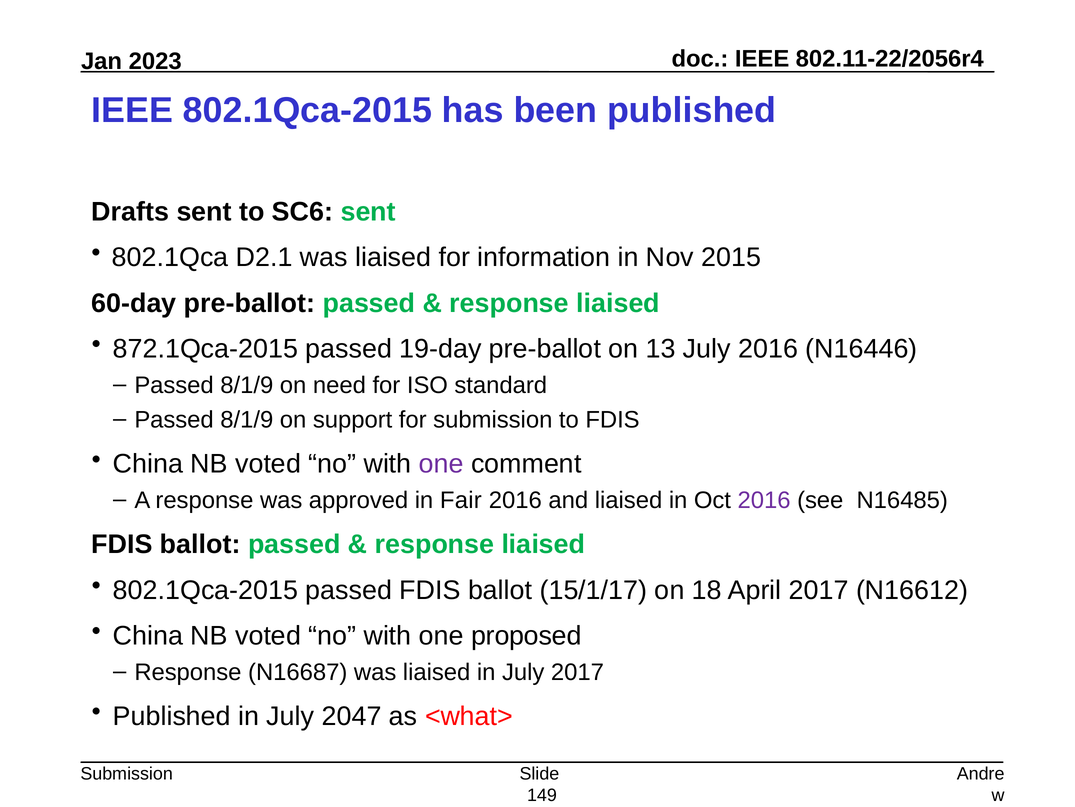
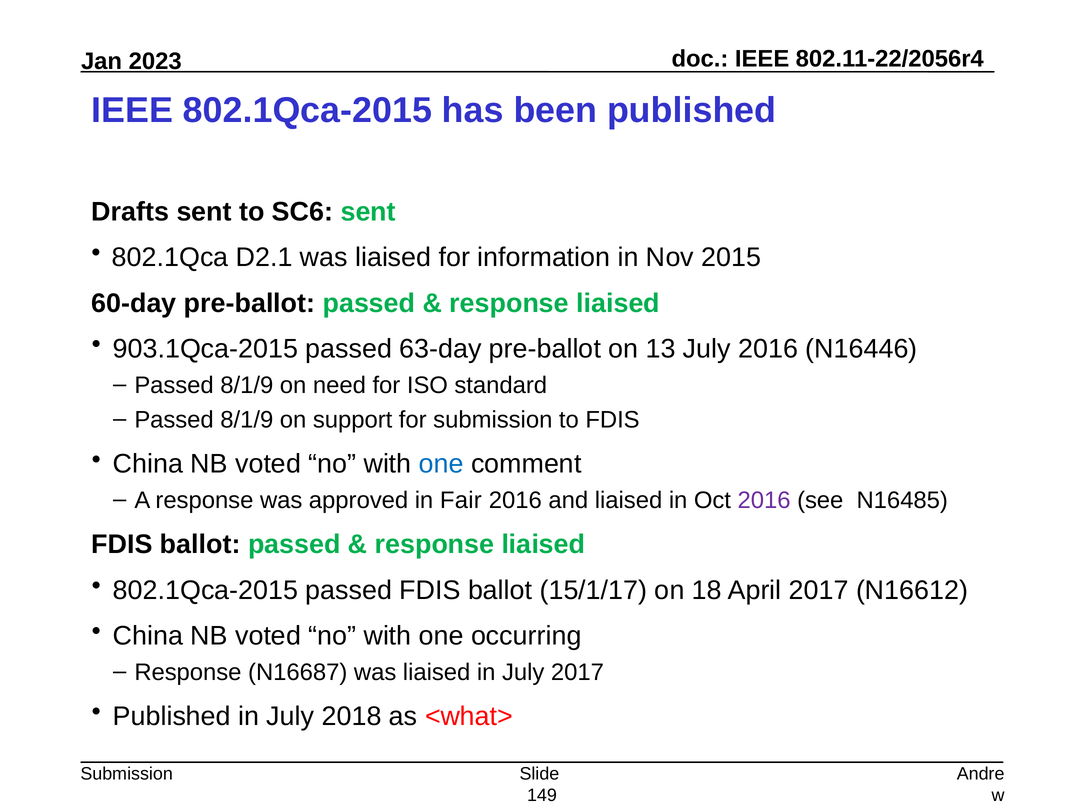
872.1Qca-2015: 872.1Qca-2015 -> 903.1Qca-2015
19-day: 19-day -> 63-day
one at (441, 464) colour: purple -> blue
proposed: proposed -> occurring
2047: 2047 -> 2018
